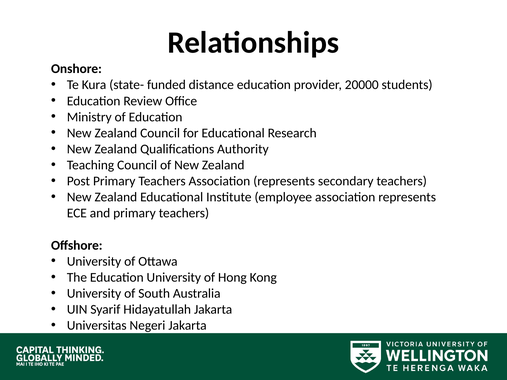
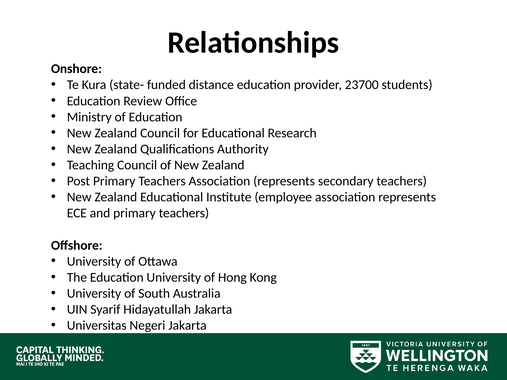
20000: 20000 -> 23700
